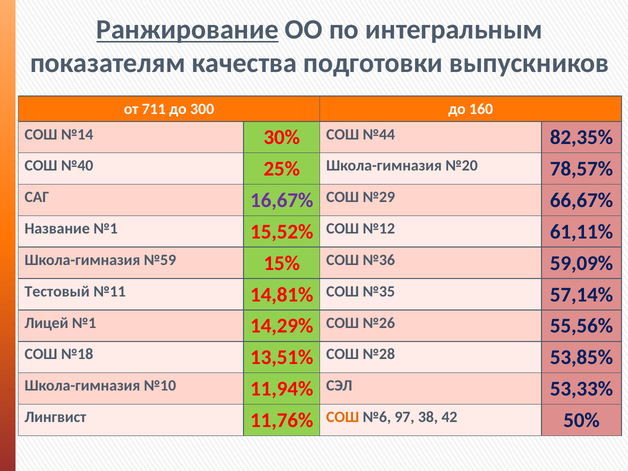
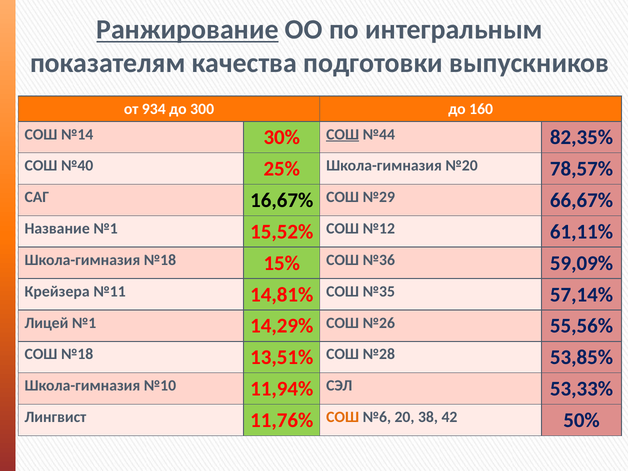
711: 711 -> 934
СОШ at (343, 134) underline: none -> present
16,67% colour: purple -> black
Школа-гимназия №59: №59 -> №18
Тестовый: Тестовый -> Крейзера
97: 97 -> 20
